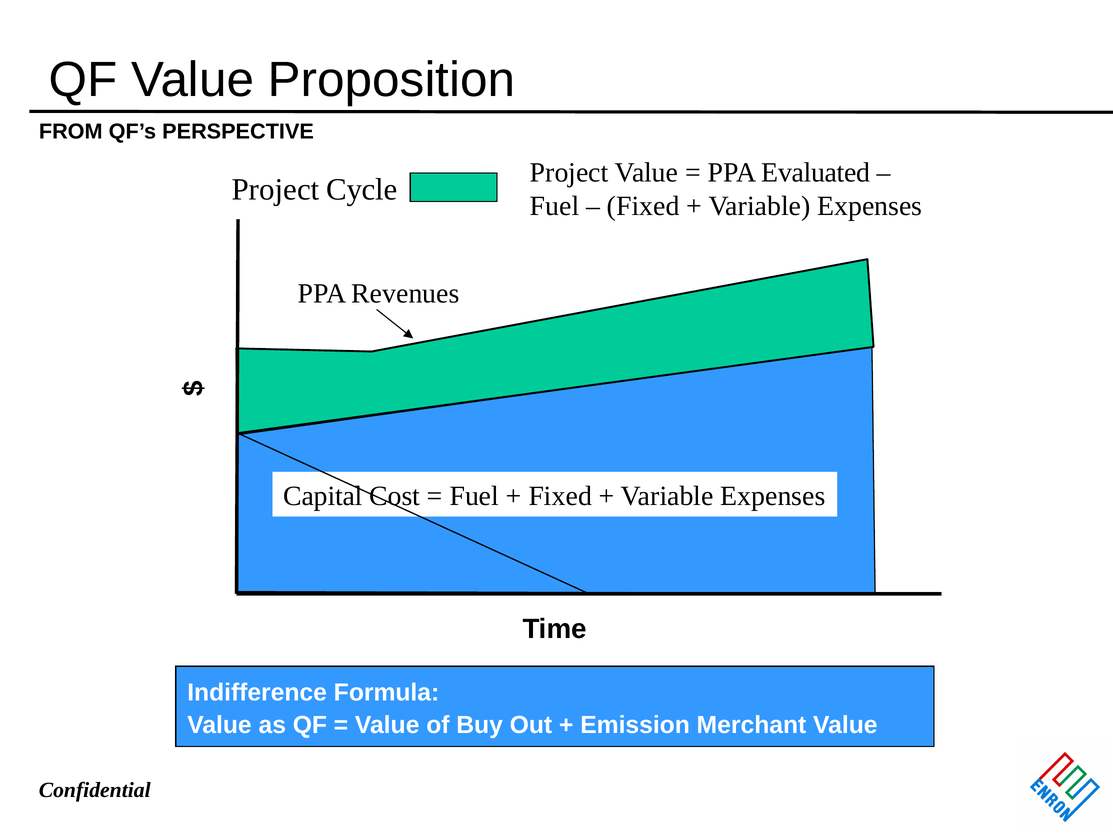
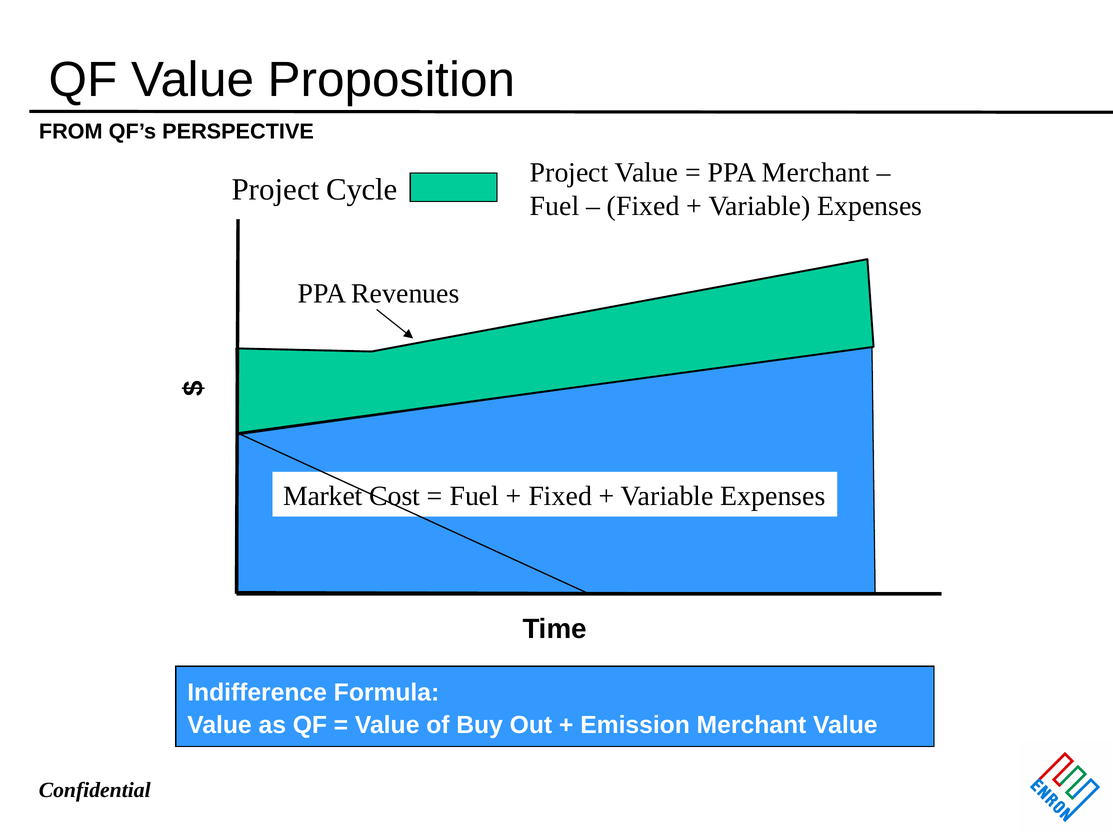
PPA Evaluated: Evaluated -> Merchant
Capital: Capital -> Market
